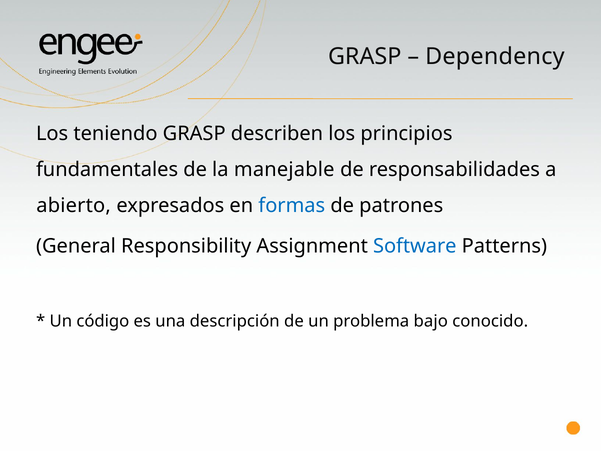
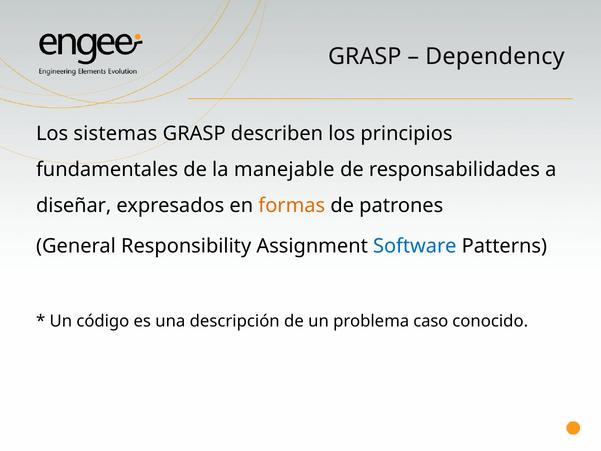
teniendo: teniendo -> sistemas
abierto: abierto -> diseñar
formas colour: blue -> orange
bajo: bajo -> caso
